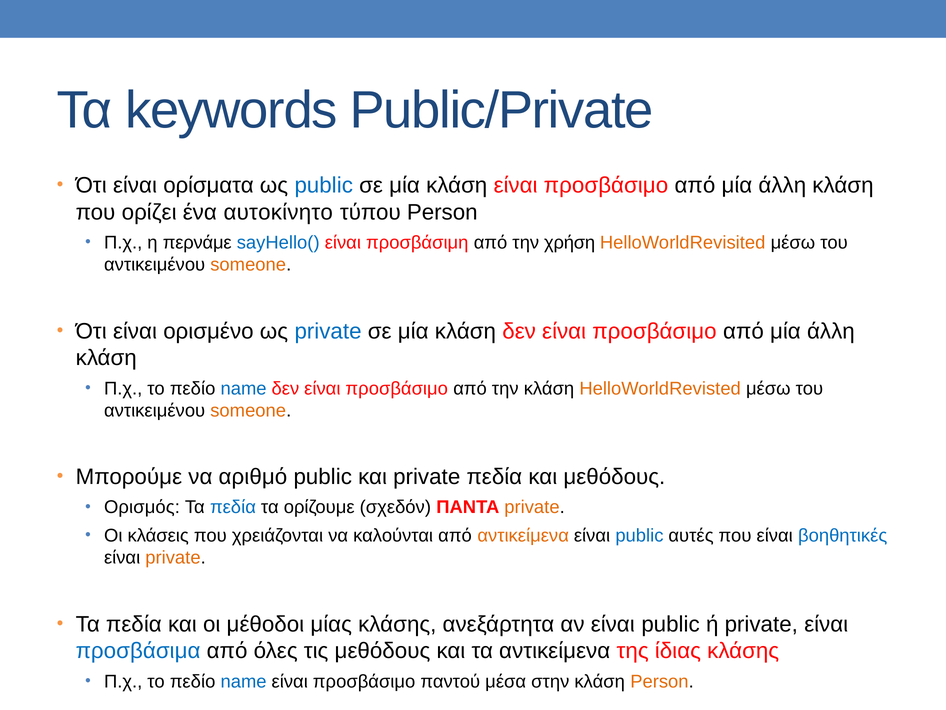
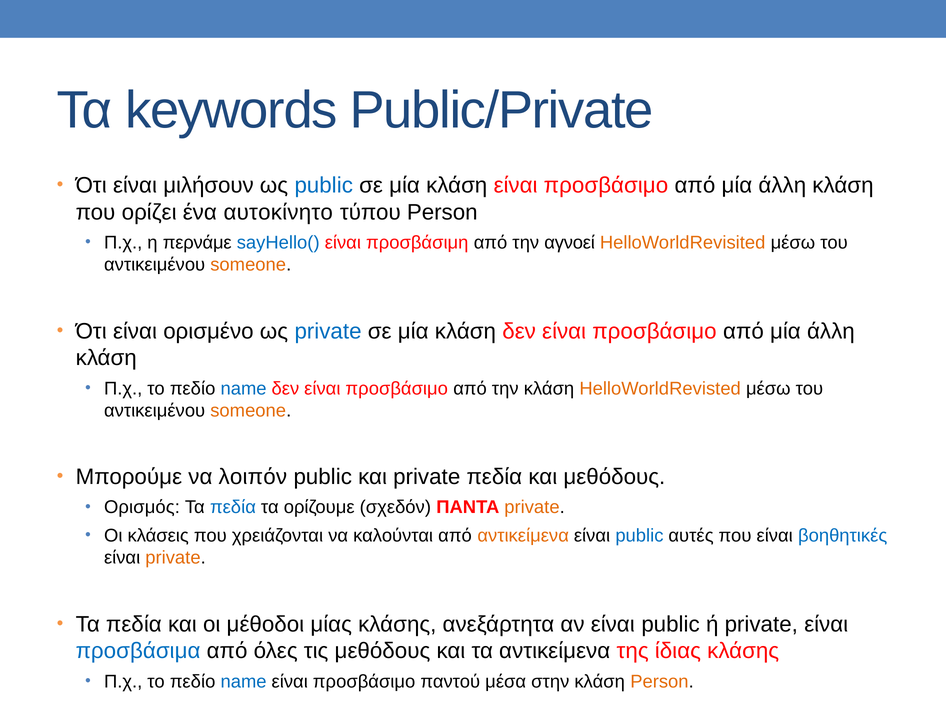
ορίσματα: ορίσματα -> μιλήσουν
χρήση: χρήση -> αγνοεί
αριθμό: αριθμό -> λοιπόν
